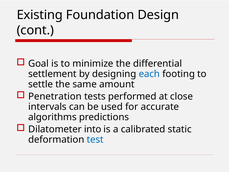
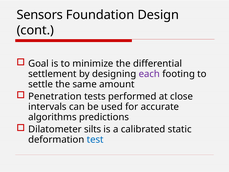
Existing: Existing -> Sensors
each colour: blue -> purple
into: into -> silts
